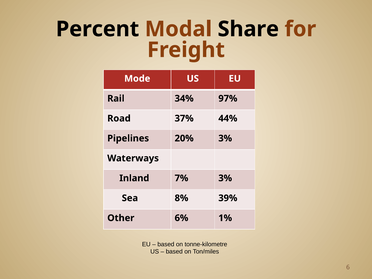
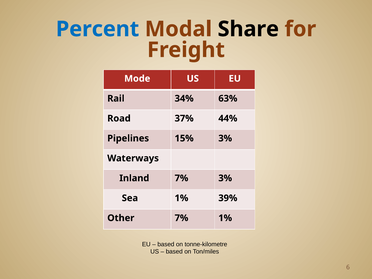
Percent colour: black -> blue
97%: 97% -> 63%
20%: 20% -> 15%
Sea 8%: 8% -> 1%
Other 6%: 6% -> 7%
